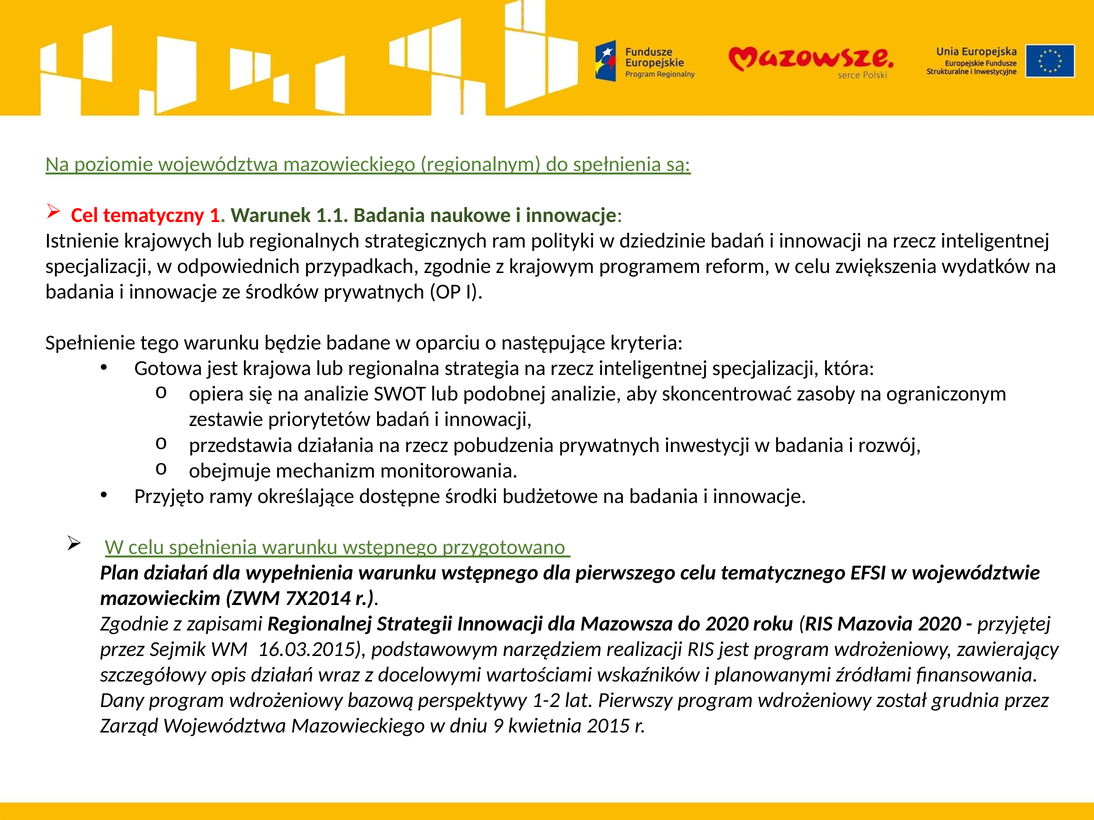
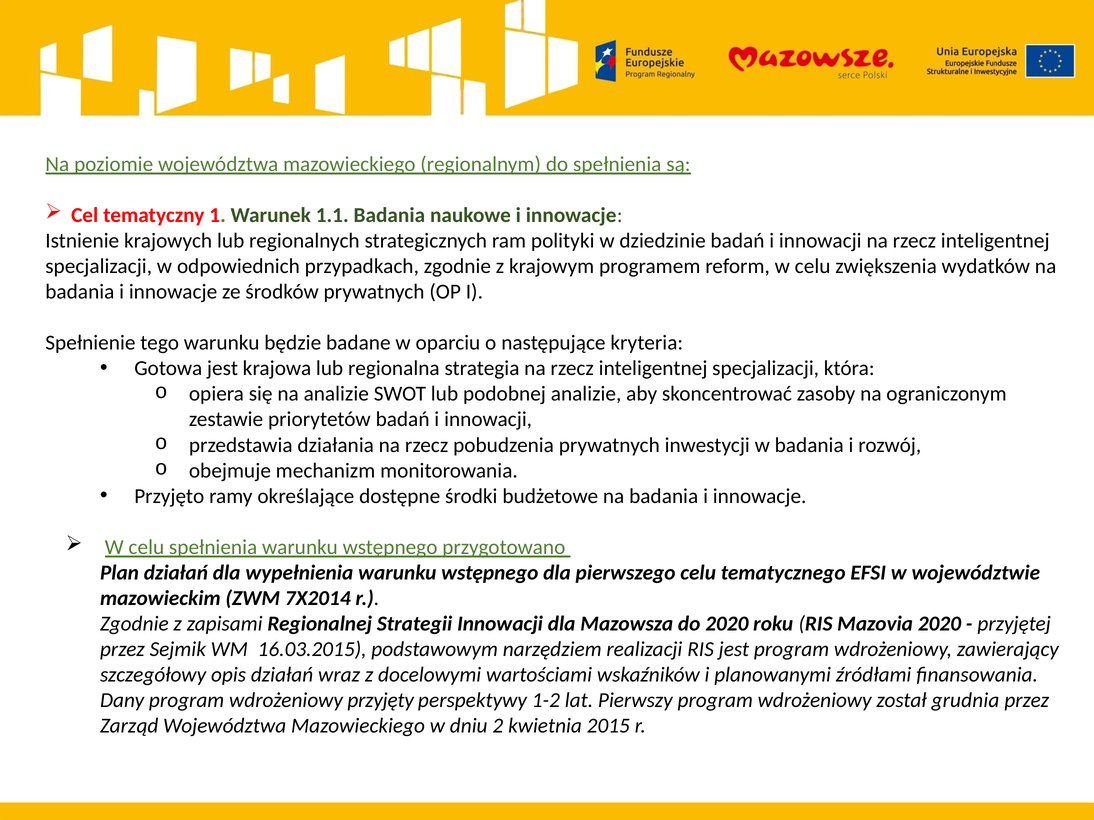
bazową: bazową -> przyjęty
9: 9 -> 2
